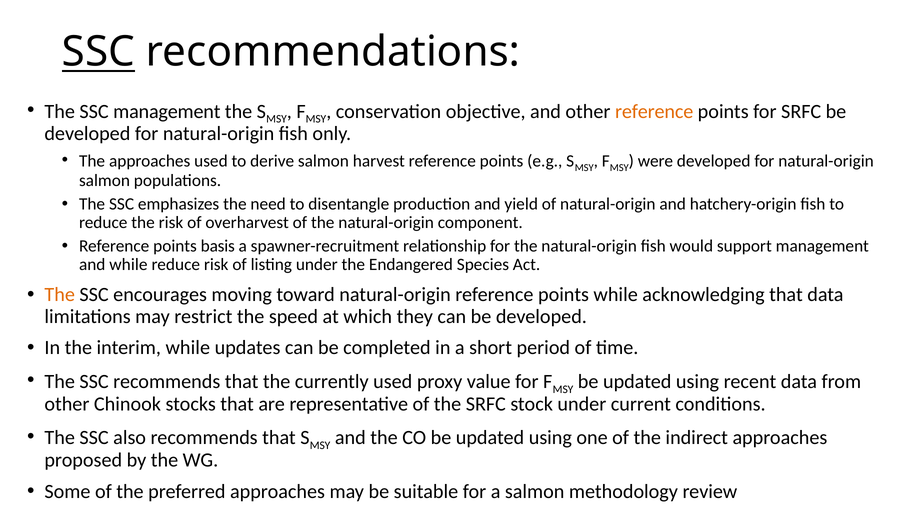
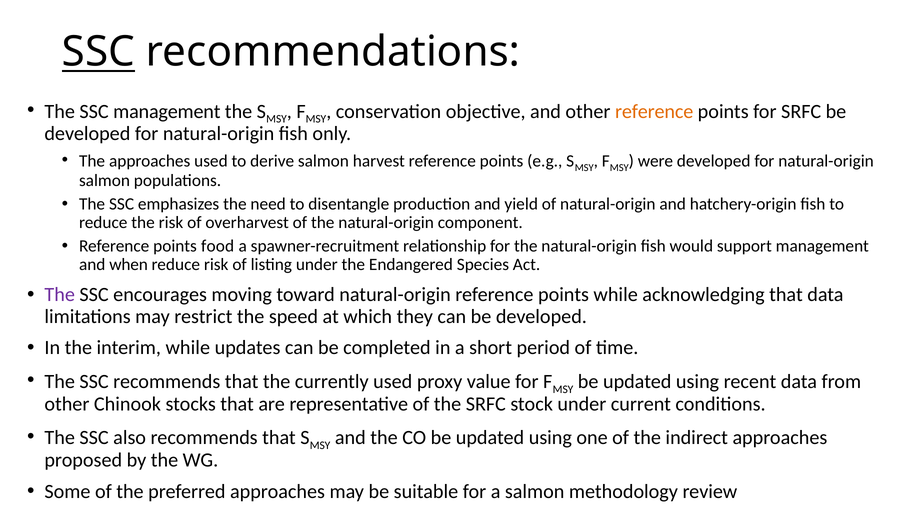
basis: basis -> food
and while: while -> when
The at (60, 294) colour: orange -> purple
